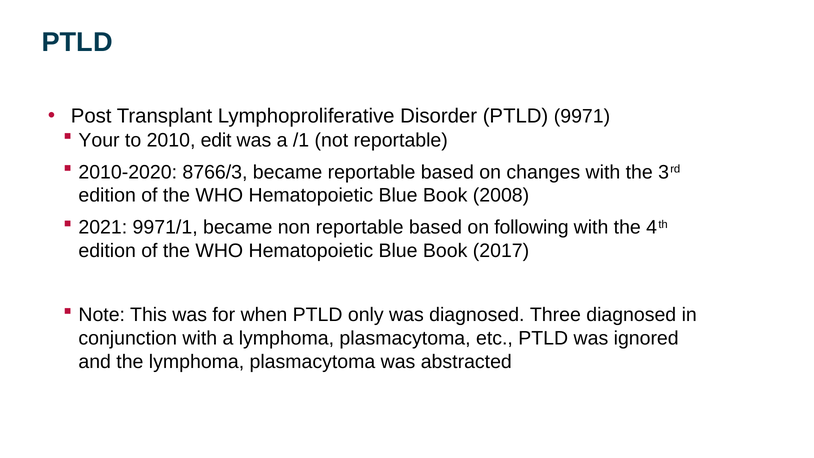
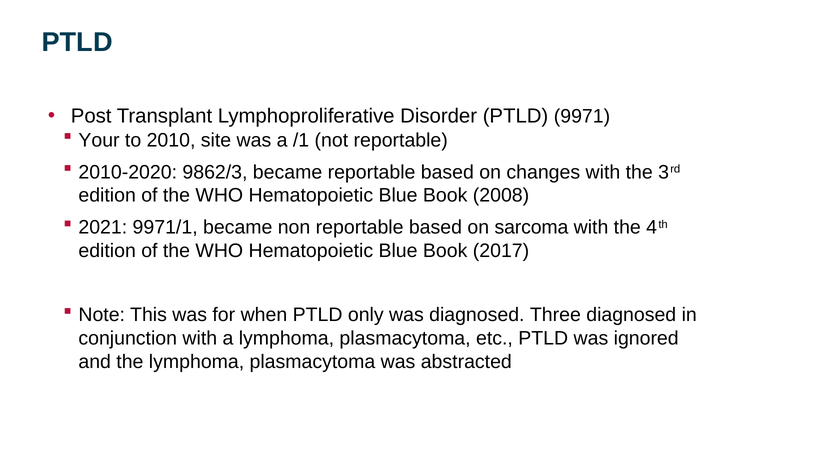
edit: edit -> site
8766/3: 8766/3 -> 9862/3
following: following -> sarcoma
